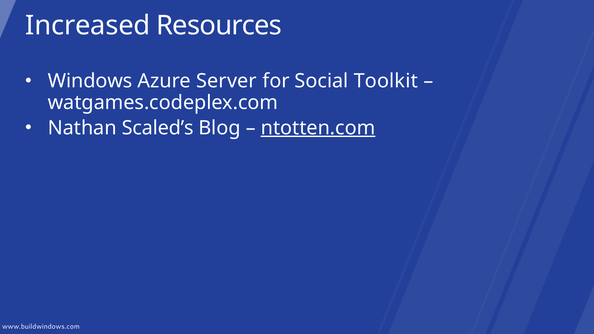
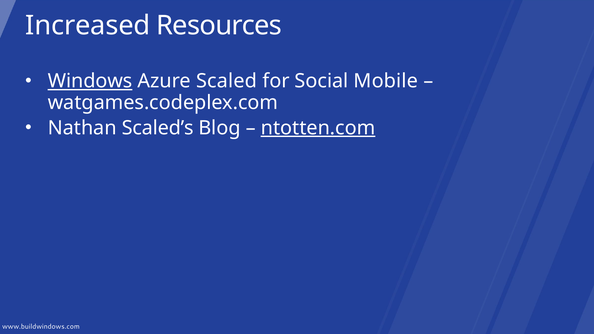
Windows underline: none -> present
Server: Server -> Scaled
Toolkit: Toolkit -> Mobile
